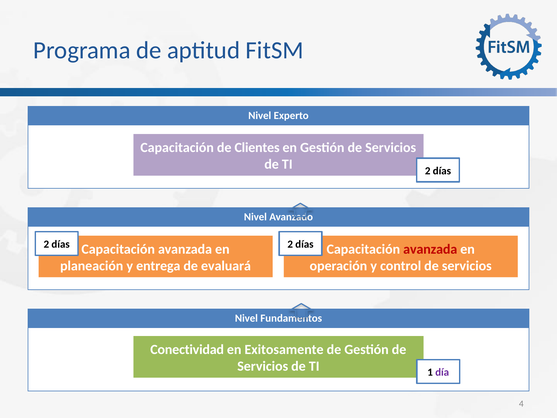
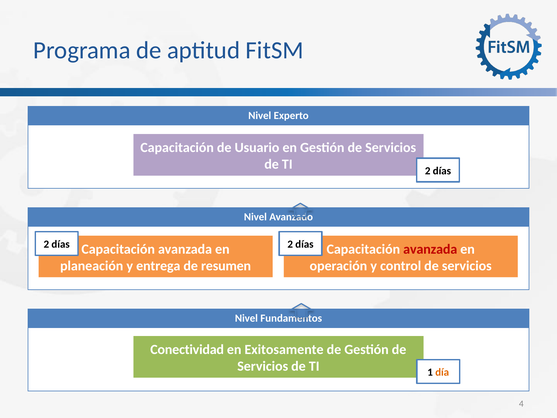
Clientes: Clientes -> Usuario
evaluará: evaluará -> resumen
día colour: purple -> orange
